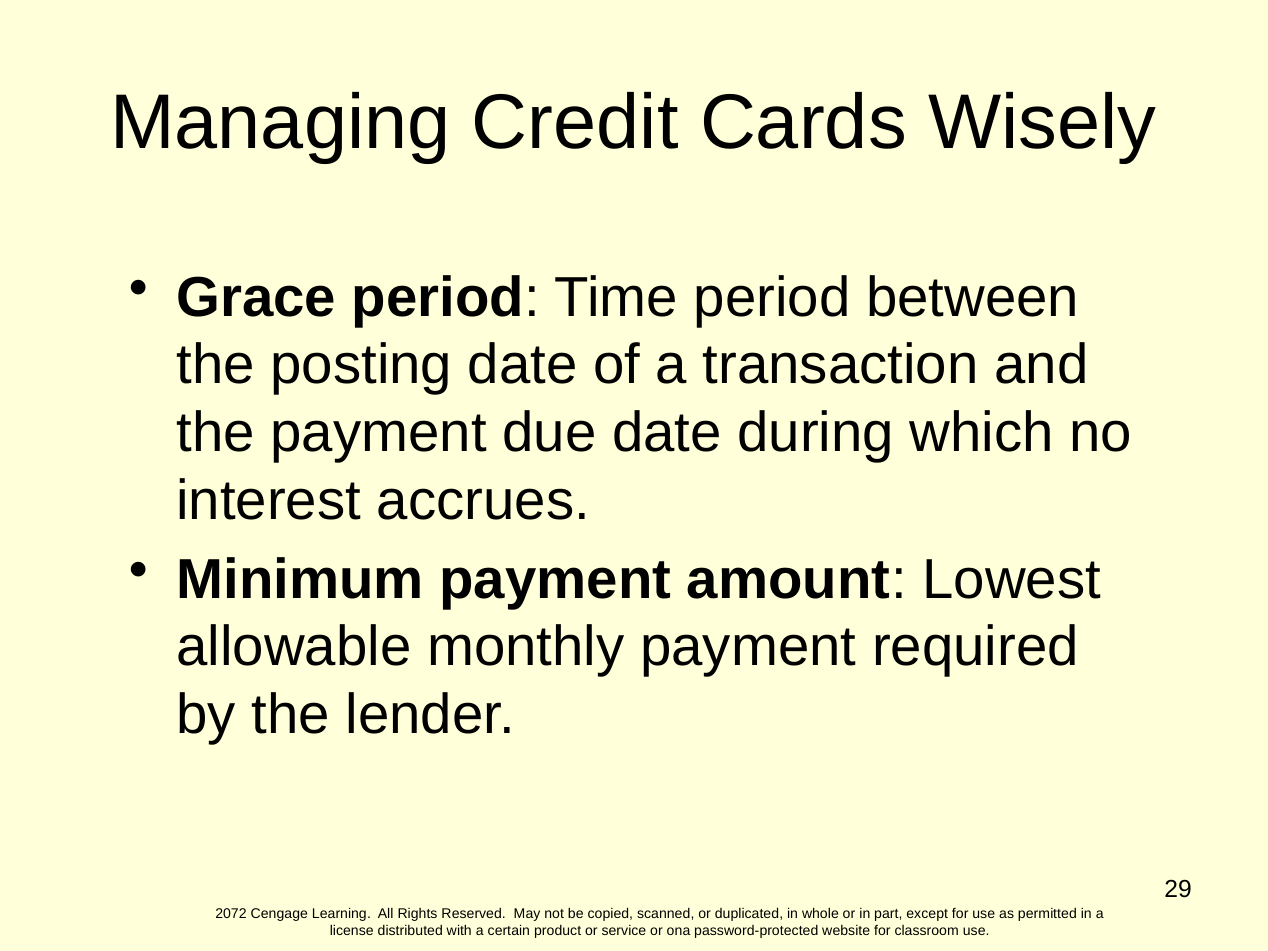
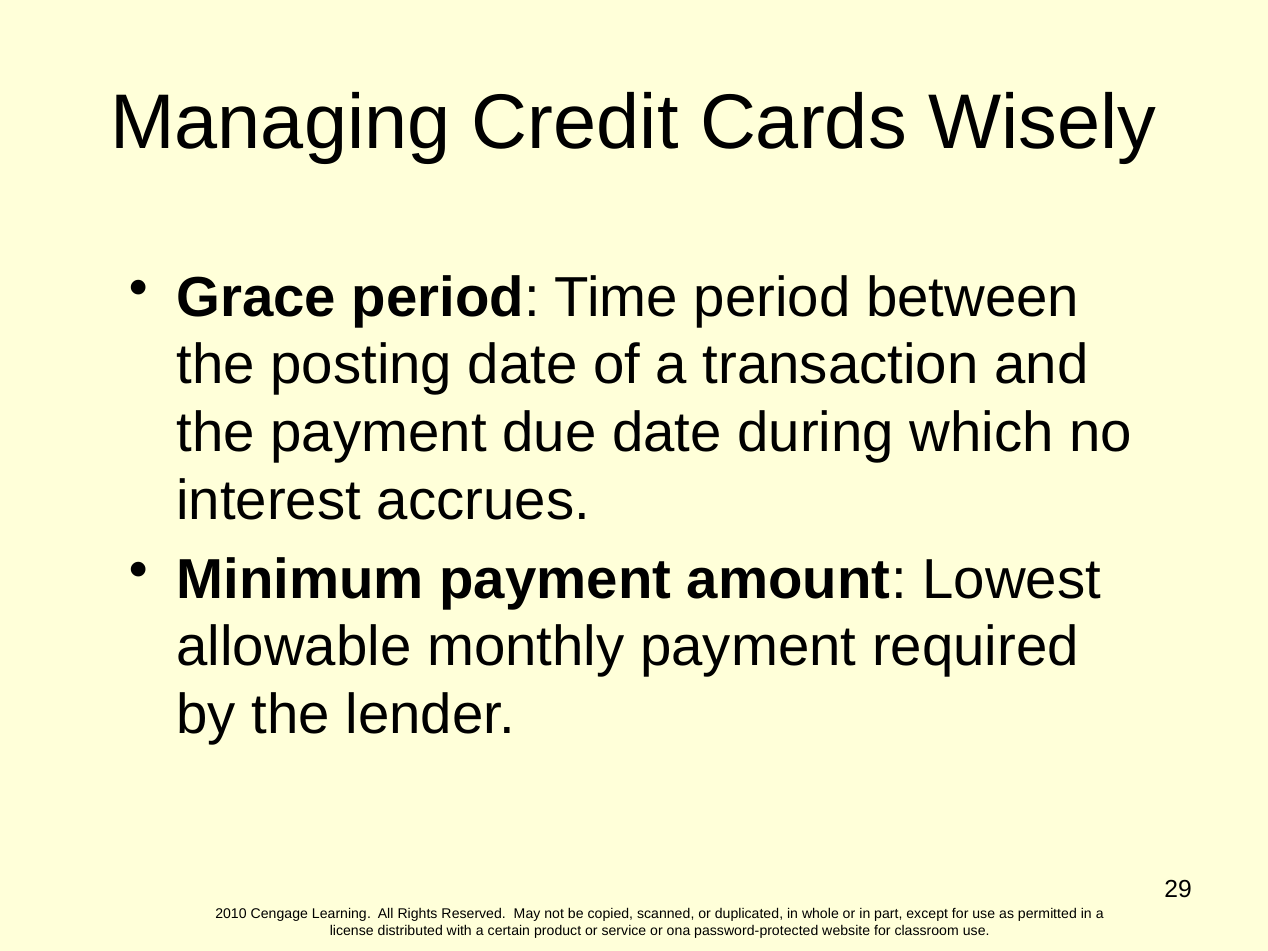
2072: 2072 -> 2010
